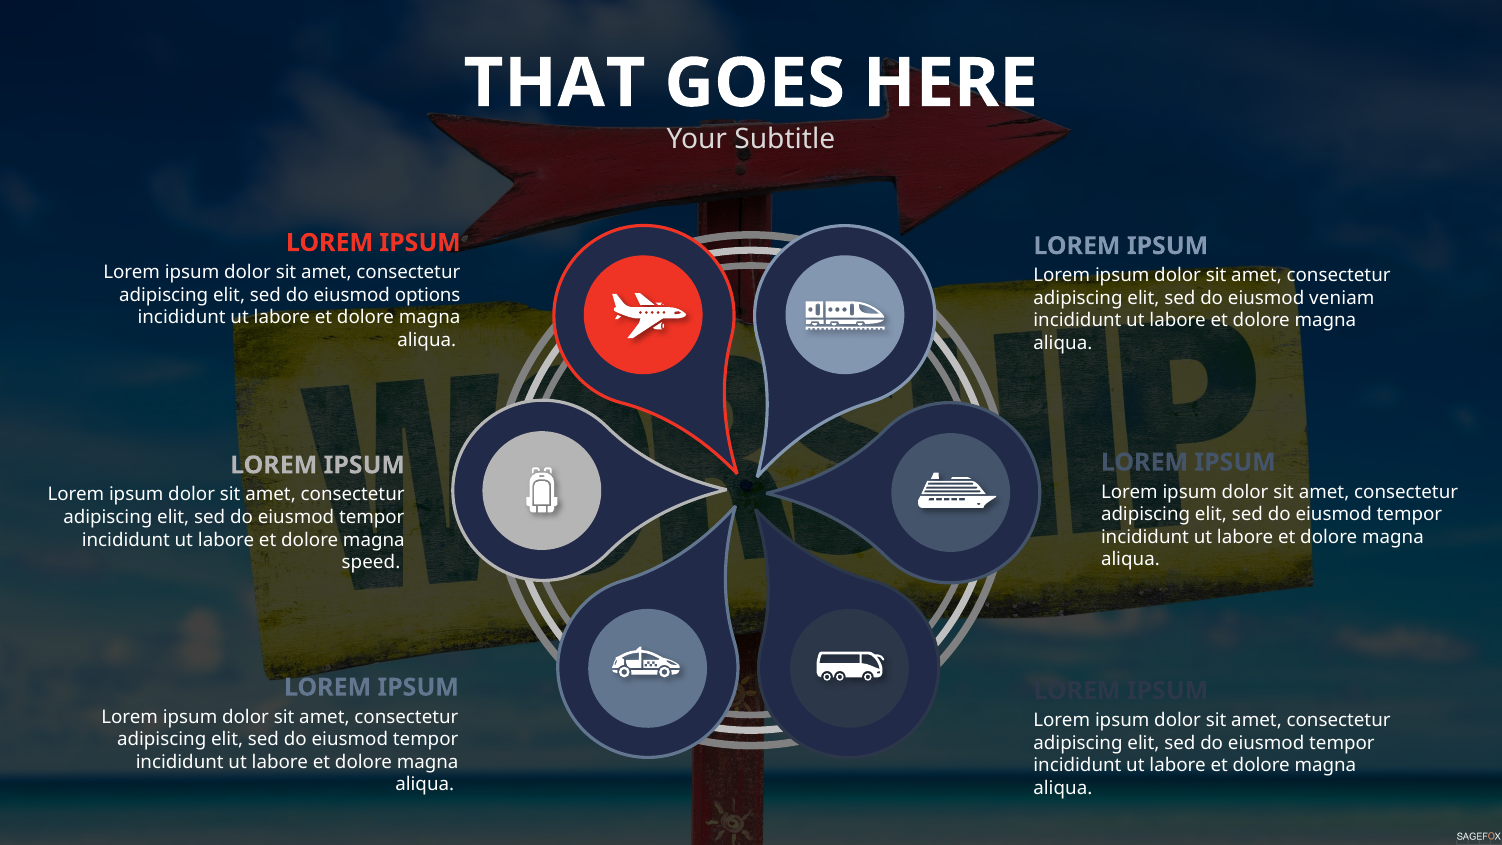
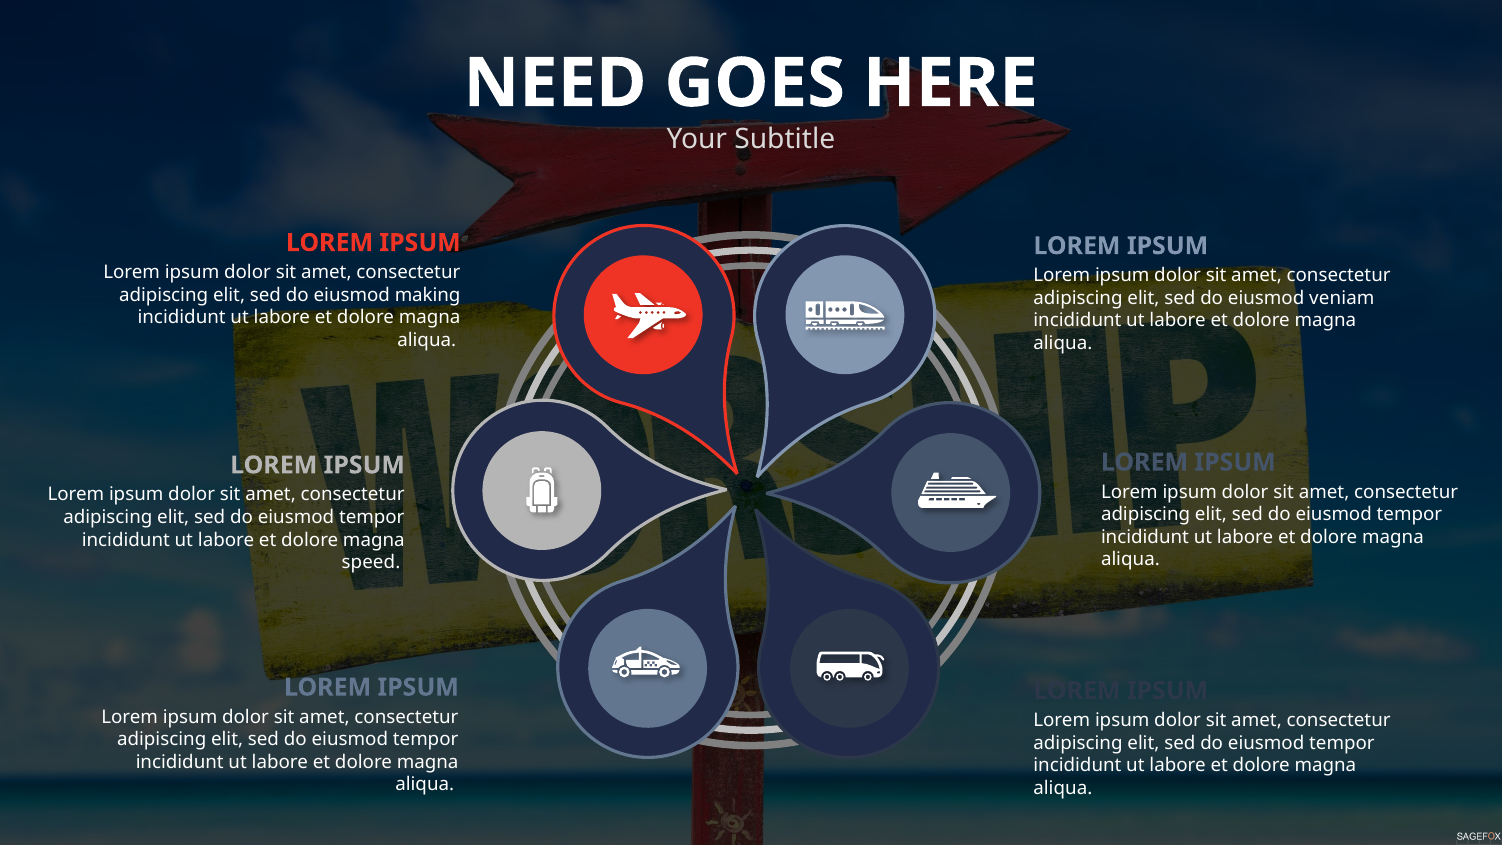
THAT: THAT -> NEED
options: options -> making
